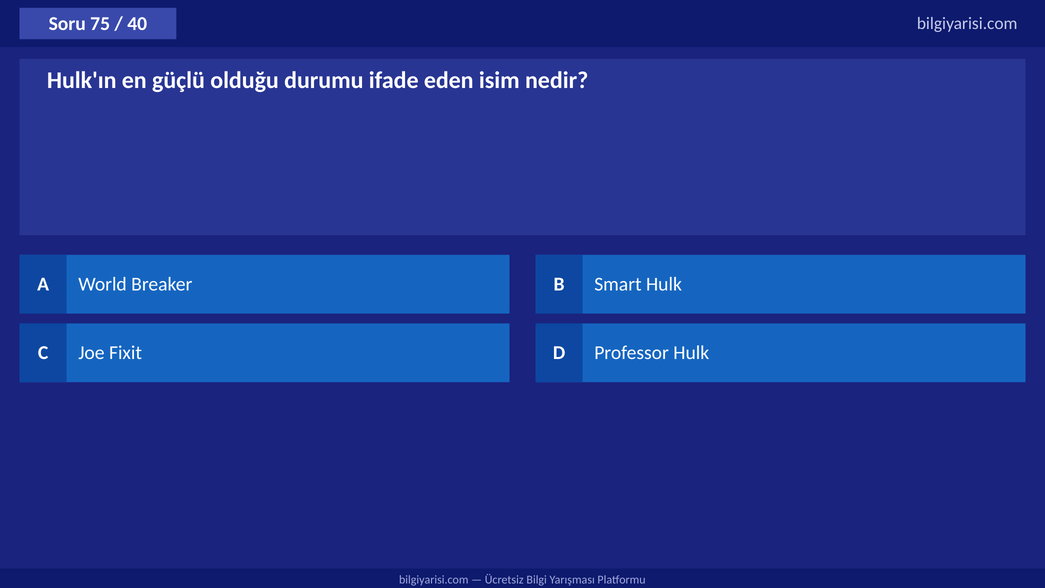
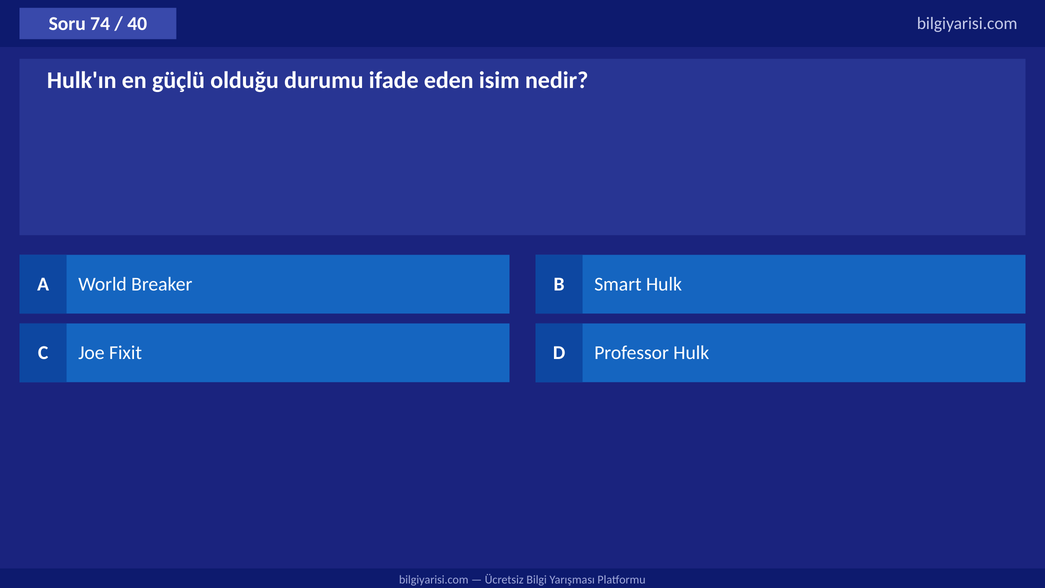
75: 75 -> 74
